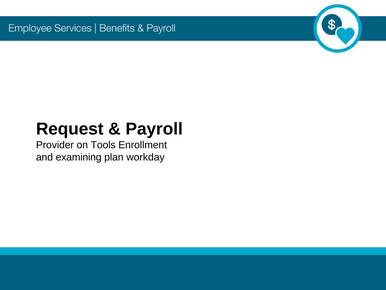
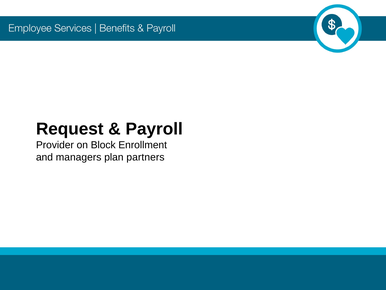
Tools: Tools -> Block
examining: examining -> managers
workday: workday -> partners
